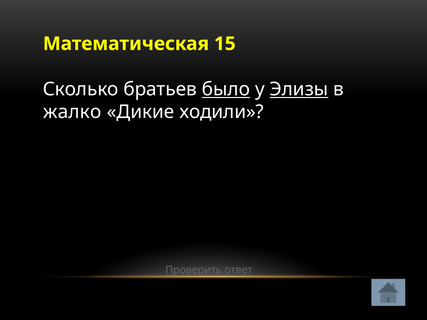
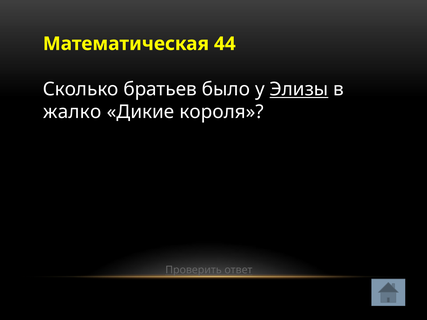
15: 15 -> 44
было underline: present -> none
ходили: ходили -> короля
